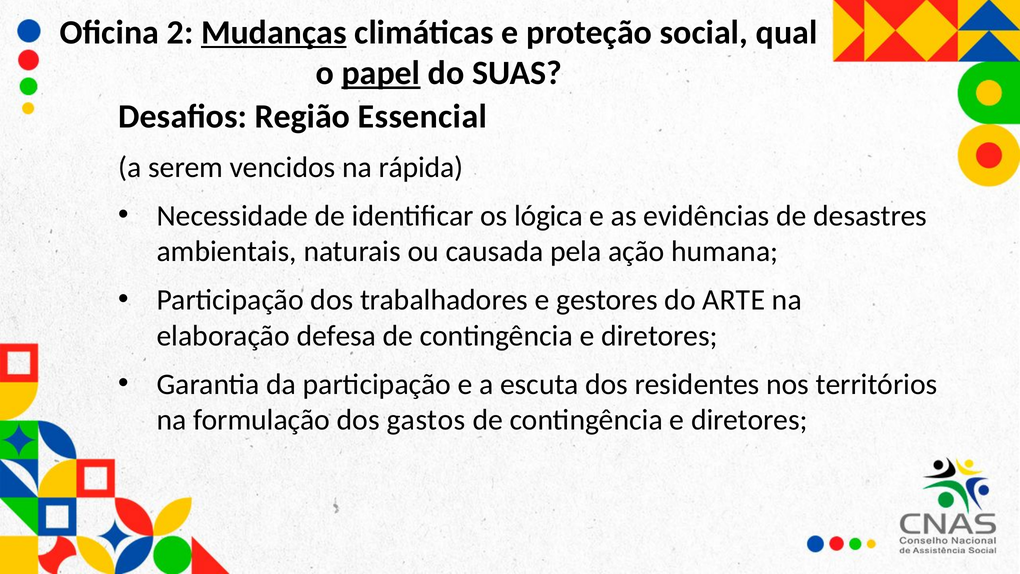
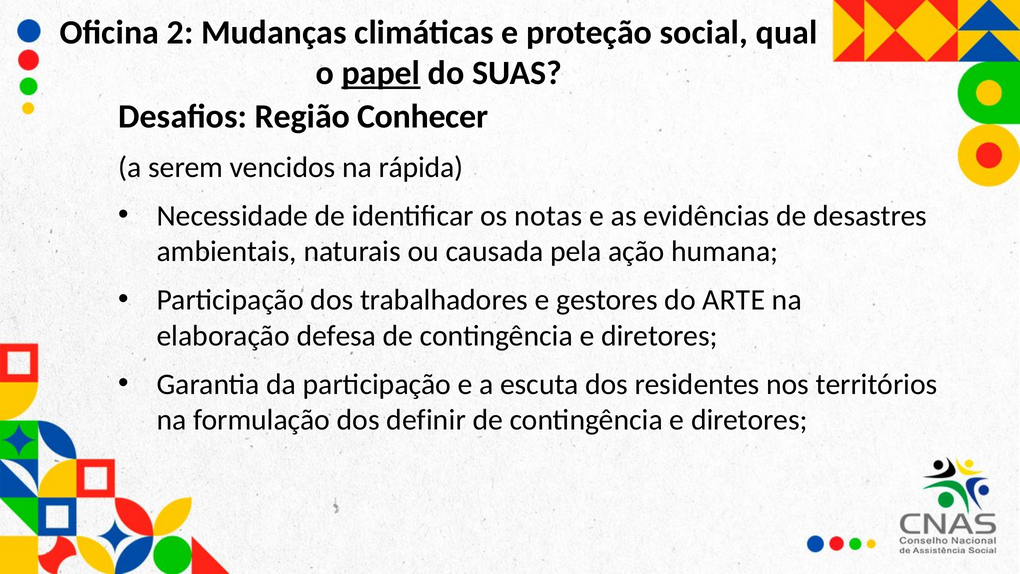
Mudanças underline: present -> none
Essencial: Essencial -> Conhecer
lógica: lógica -> notas
gastos: gastos -> definir
